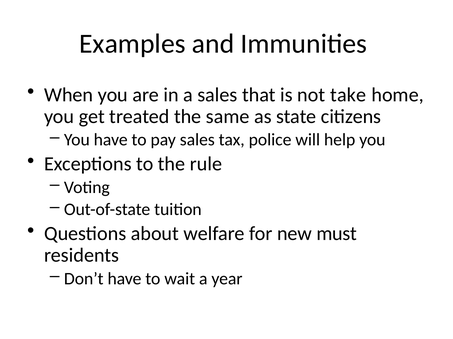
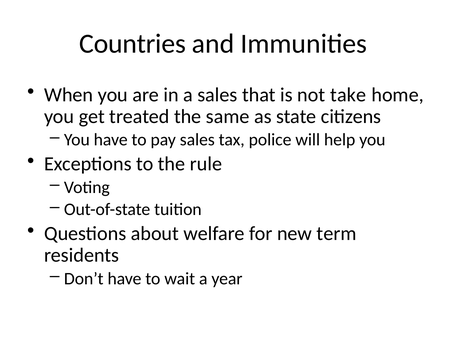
Examples: Examples -> Countries
must: must -> term
